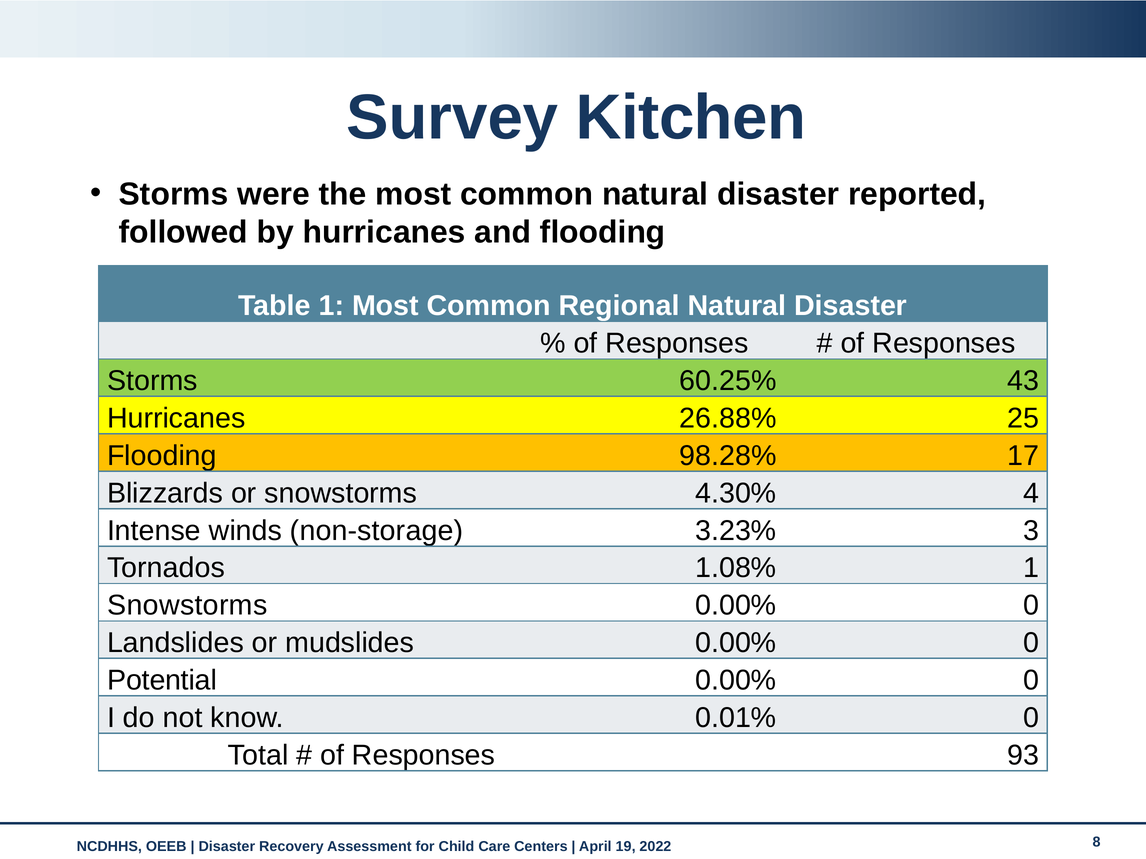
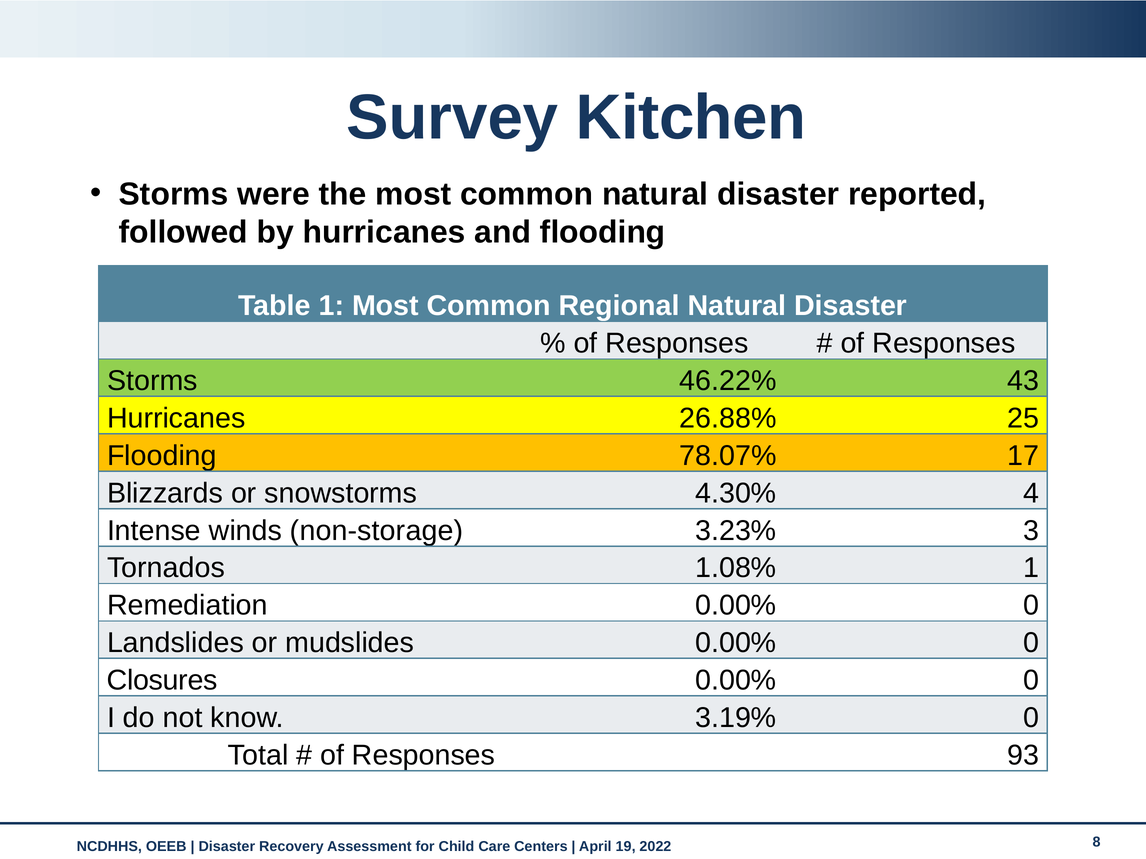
60.25%: 60.25% -> 46.22%
98.28%: 98.28% -> 78.07%
Snowstorms at (187, 606): Snowstorms -> Remediation
Potential: Potential -> Closures
0.01%: 0.01% -> 3.19%
